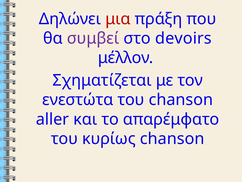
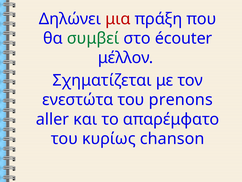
συμβεί colour: purple -> green
devoirs: devoirs -> écouter
του chanson: chanson -> prenons
